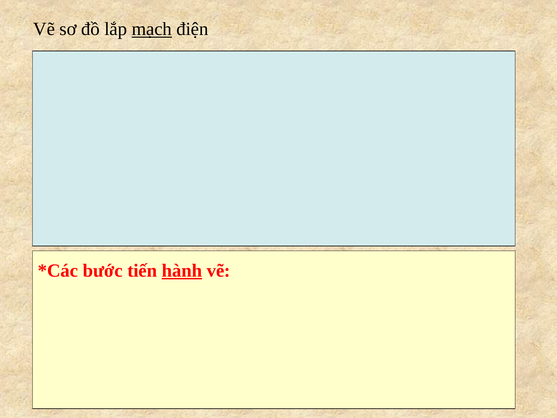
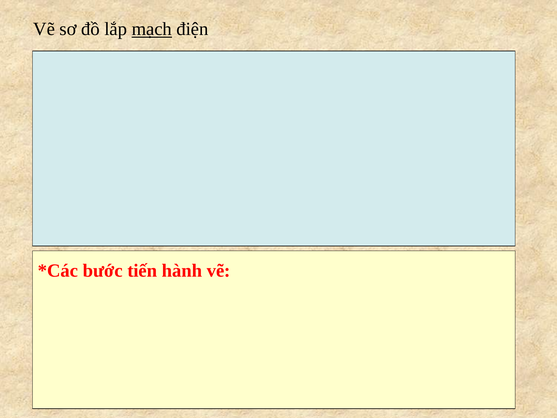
hành underline: present -> none
